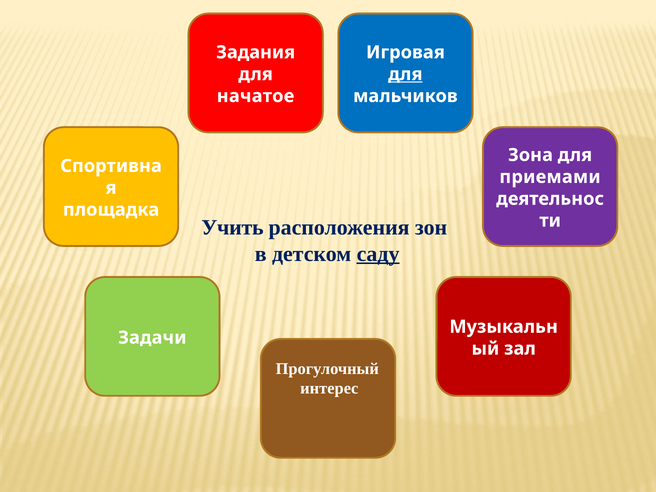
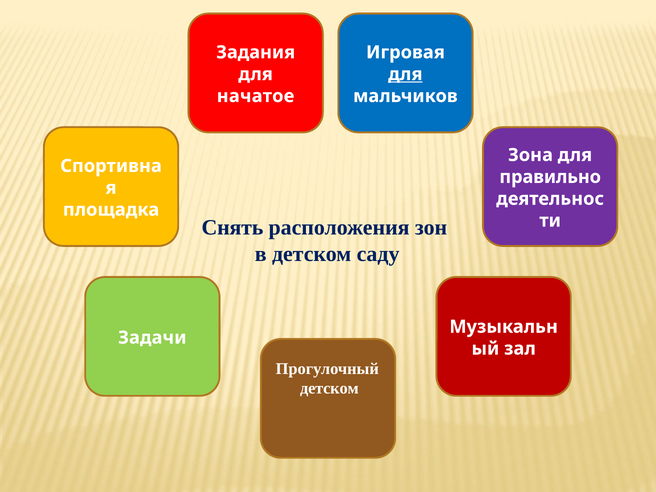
приемами: приемами -> правильно
Учить: Учить -> Снять
саду underline: present -> none
интерес at (329, 388): интерес -> детском
